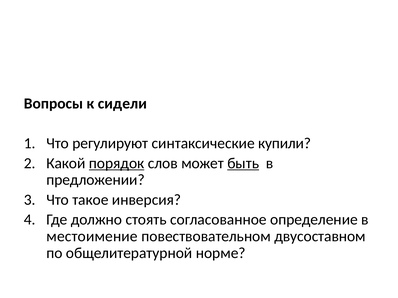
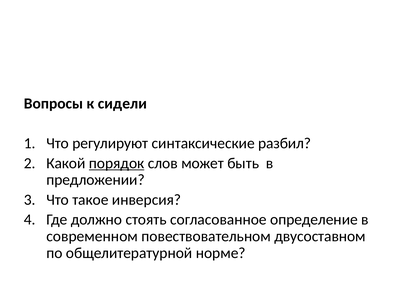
купили: купили -> разбил
быть underline: present -> none
местоимение: местоимение -> современном
